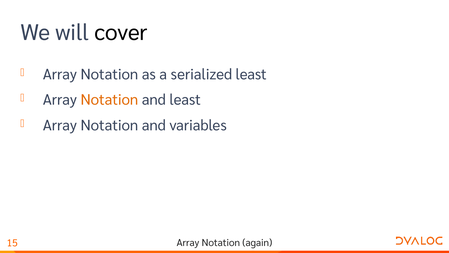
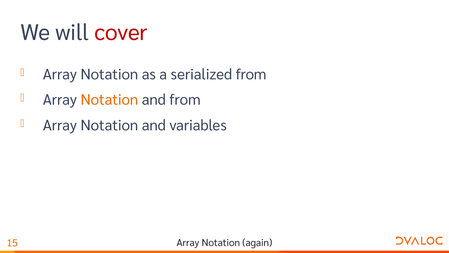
cover colour: black -> red
serialized least: least -> from
and least: least -> from
